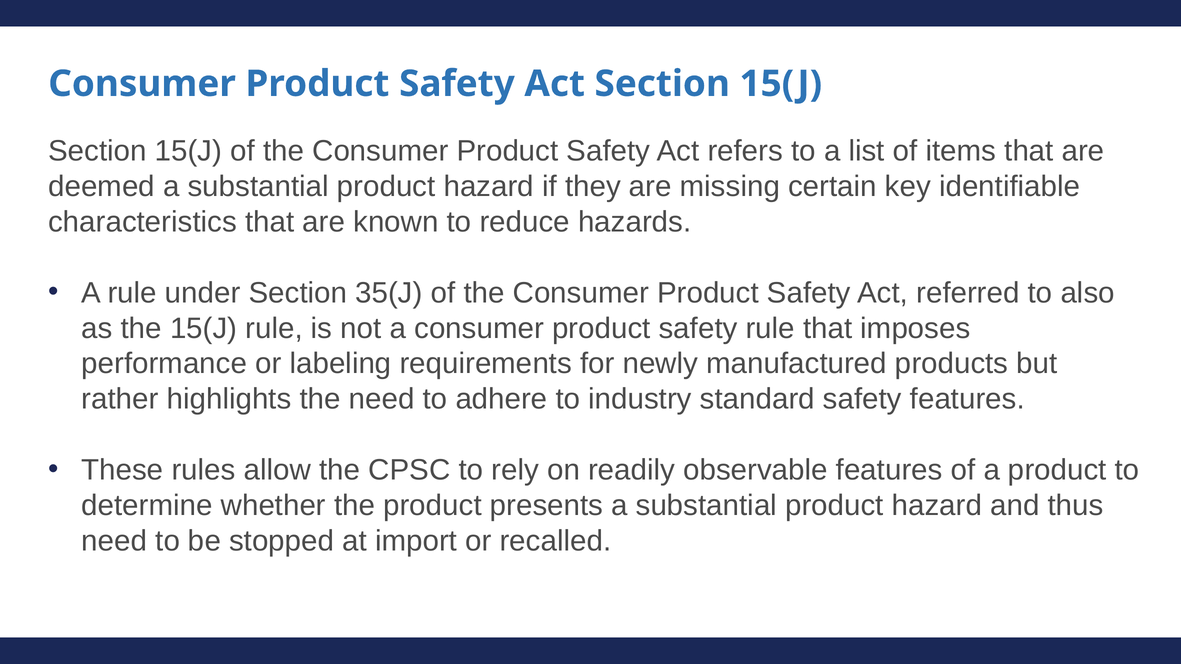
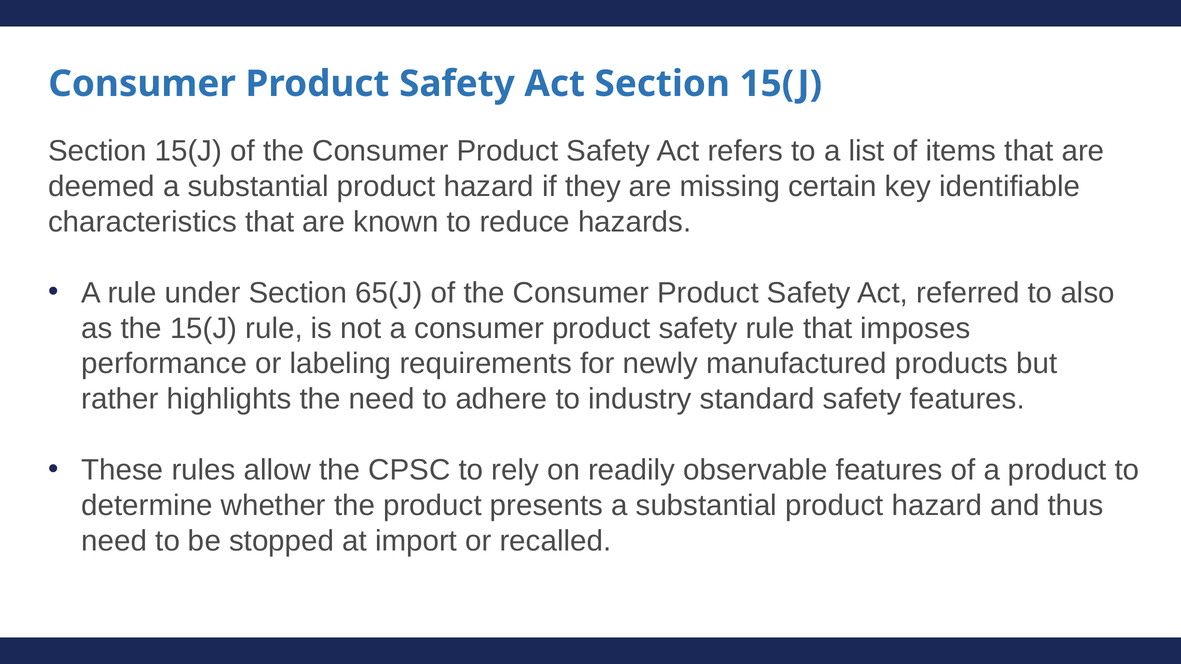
35(J: 35(J -> 65(J
